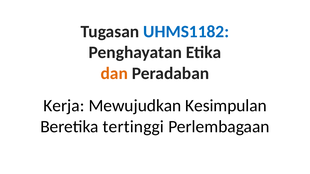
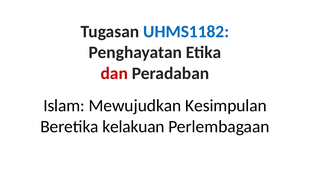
dan colour: orange -> red
Kerja: Kerja -> Islam
tertinggi: tertinggi -> kelakuan
